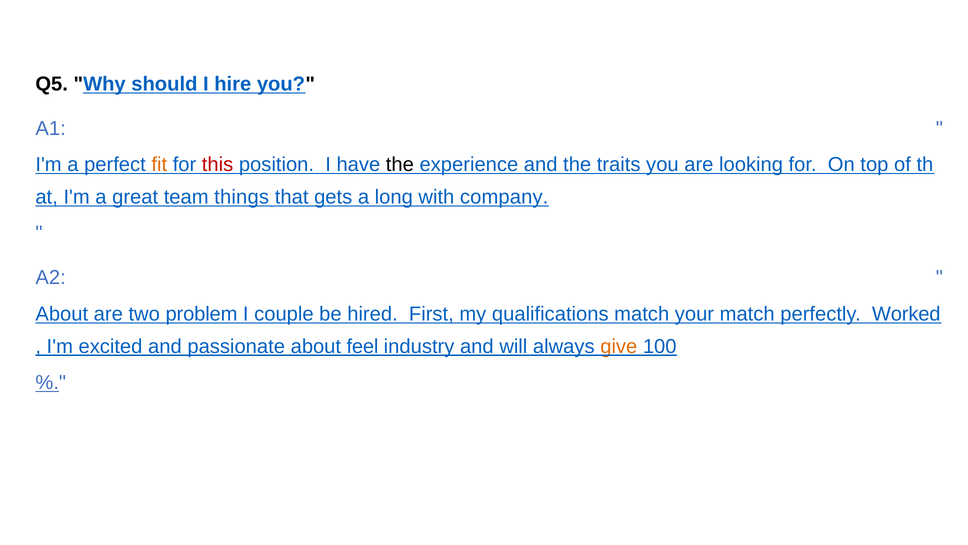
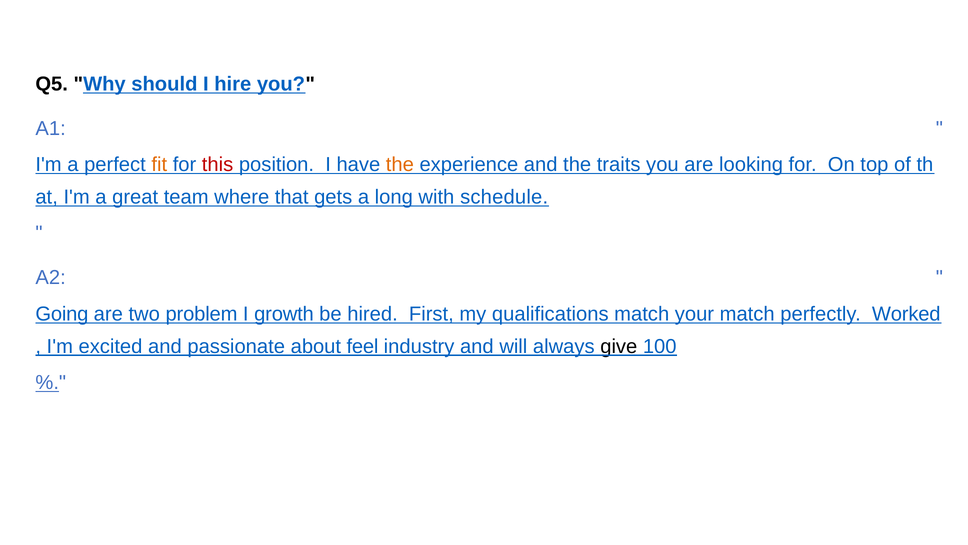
the at (400, 165) colour: black -> orange
things: things -> where
company: company -> schedule
About at (62, 314): About -> Going
couple: couple -> growth
give colour: orange -> black
